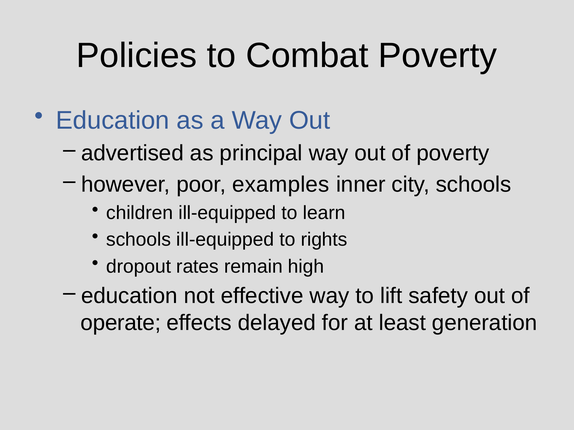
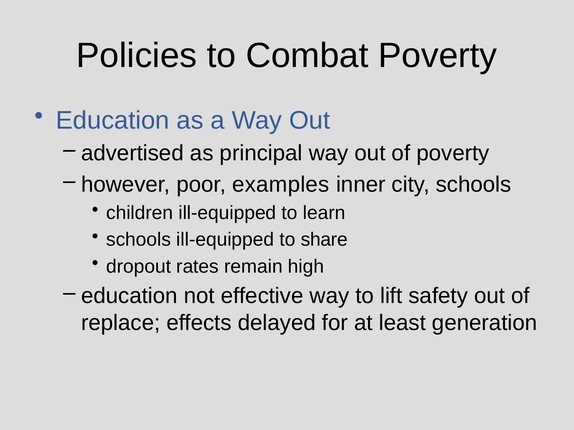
rights: rights -> share
operate: operate -> replace
